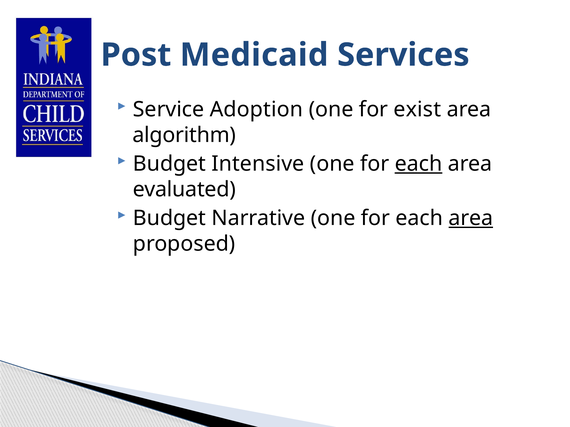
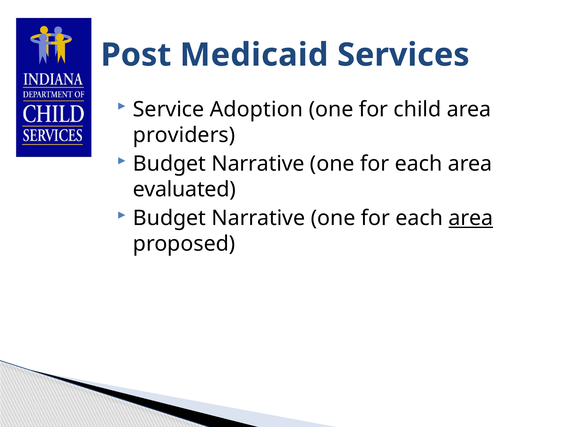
exist: exist -> child
algorithm: algorithm -> providers
Intensive at (258, 164): Intensive -> Narrative
each at (419, 164) underline: present -> none
